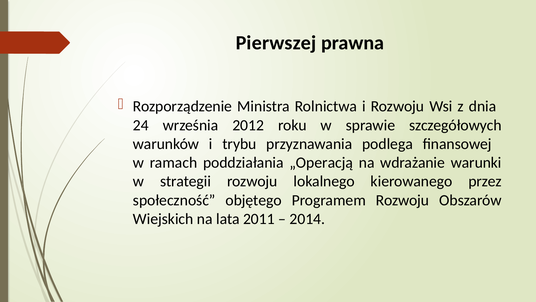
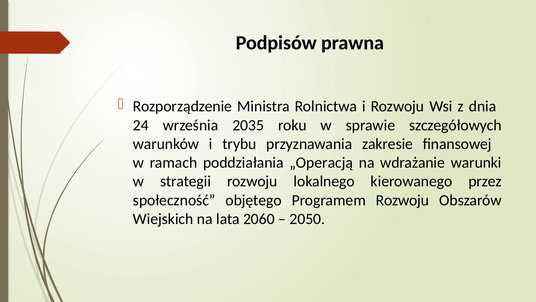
Pierwszej: Pierwszej -> Podpisów
2012: 2012 -> 2035
podlega: podlega -> zakresie
2011: 2011 -> 2060
2014: 2014 -> 2050
